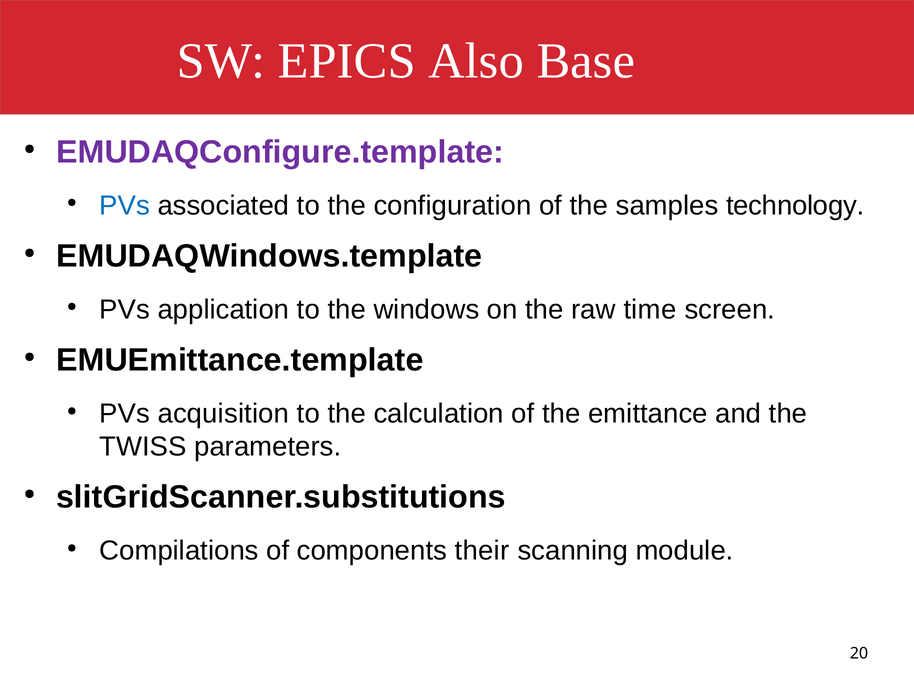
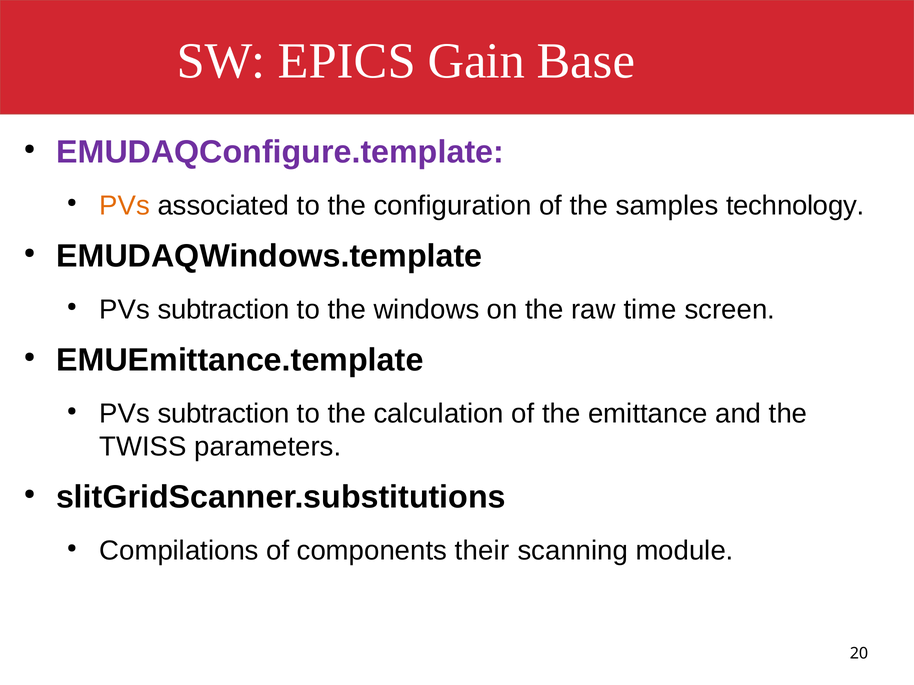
Also: Also -> Gain
PVs at (125, 206) colour: blue -> orange
application at (223, 310): application -> subtraction
acquisition at (223, 414): acquisition -> subtraction
